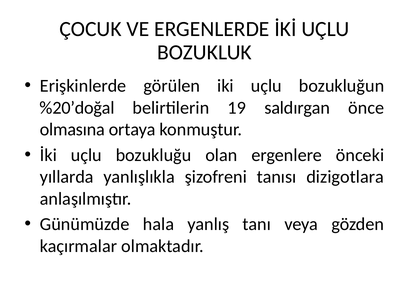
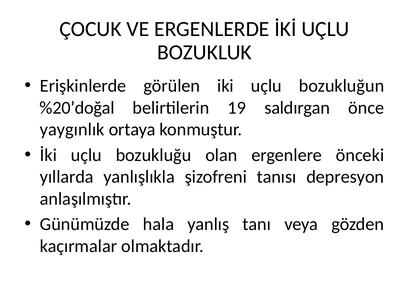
olmasına: olmasına -> yaygınlık
dizigotlara: dizigotlara -> depresyon
